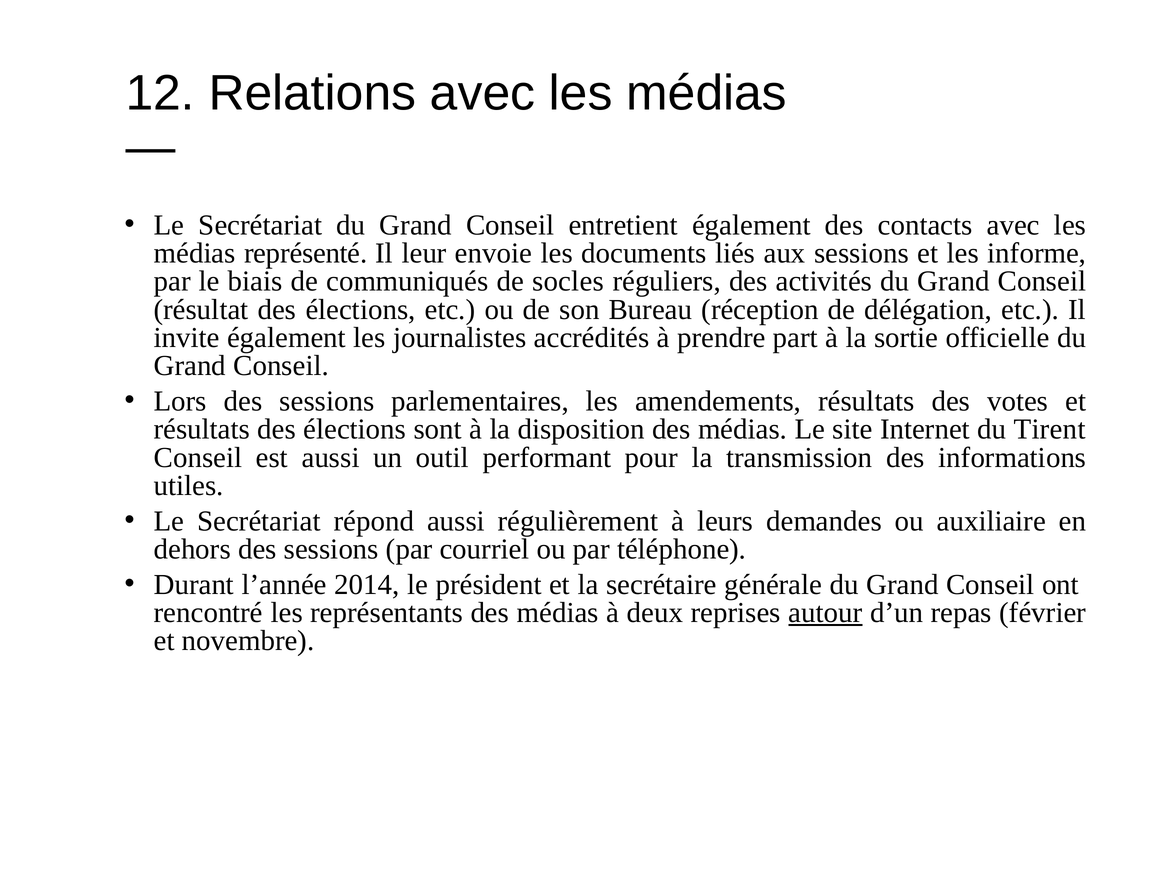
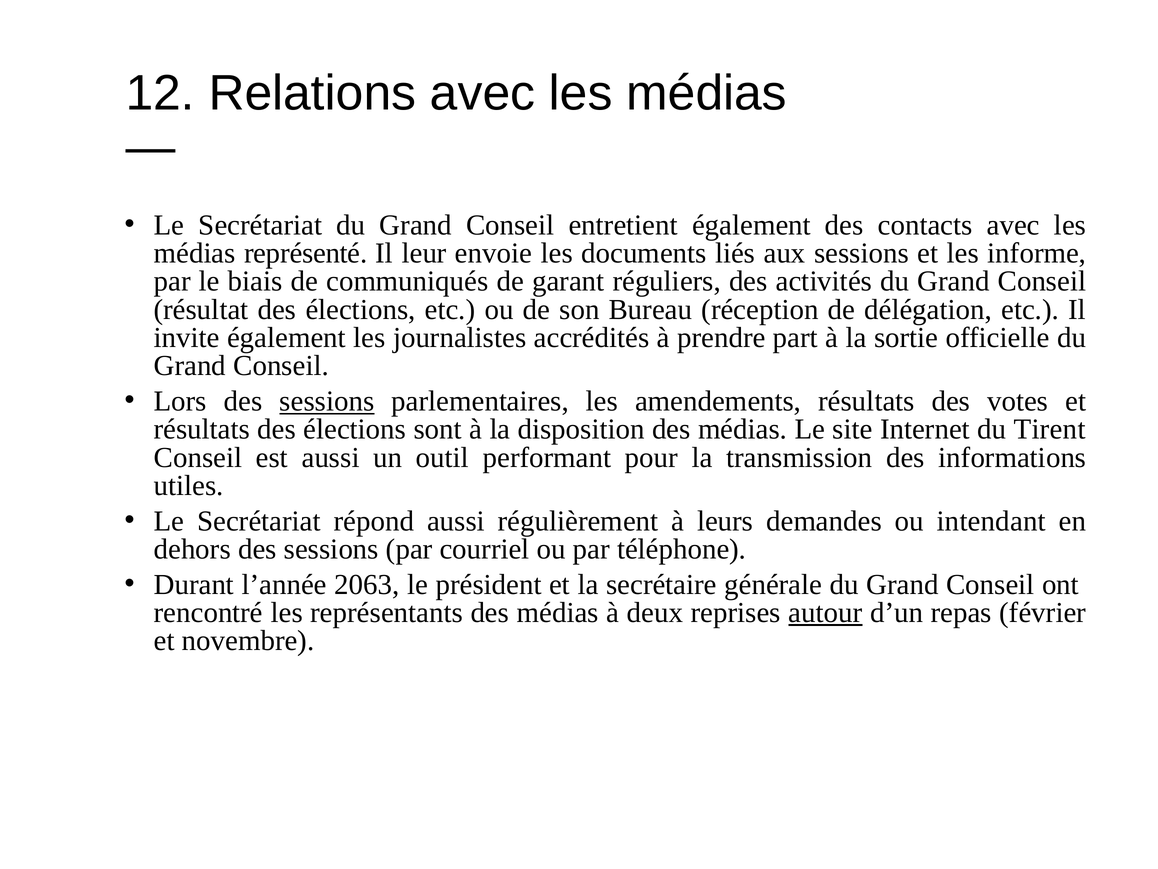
socles: socles -> garant
sessions at (327, 401) underline: none -> present
auxiliaire: auxiliaire -> intendant
2014: 2014 -> 2063
